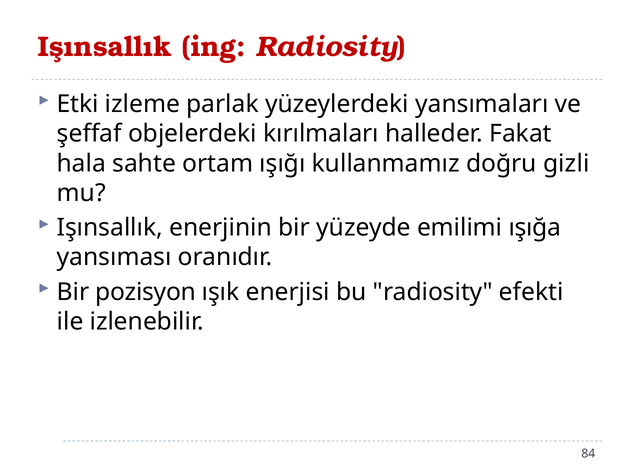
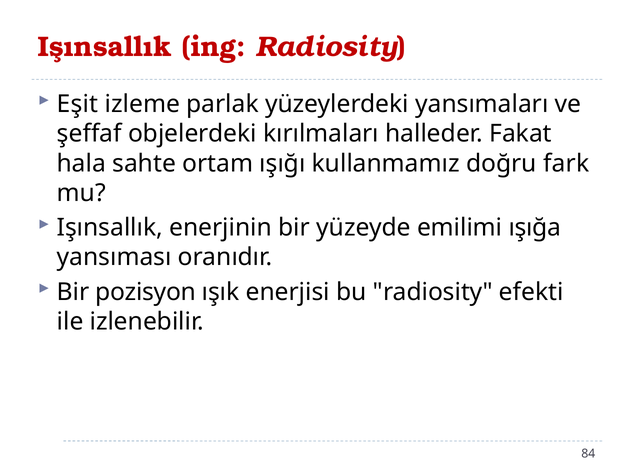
Etki: Etki -> Eşit
gizli: gizli -> fark
